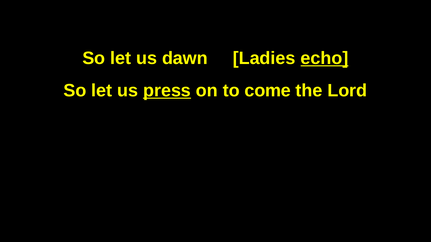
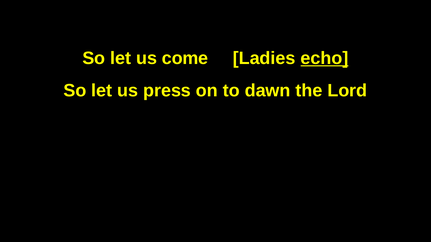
dawn: dawn -> come
press underline: present -> none
come: come -> dawn
